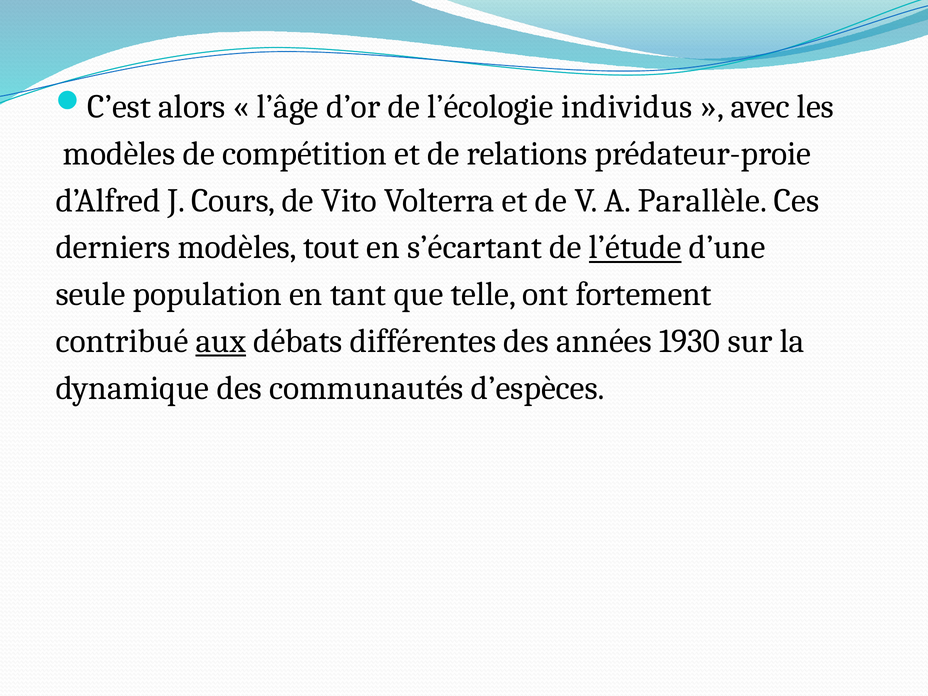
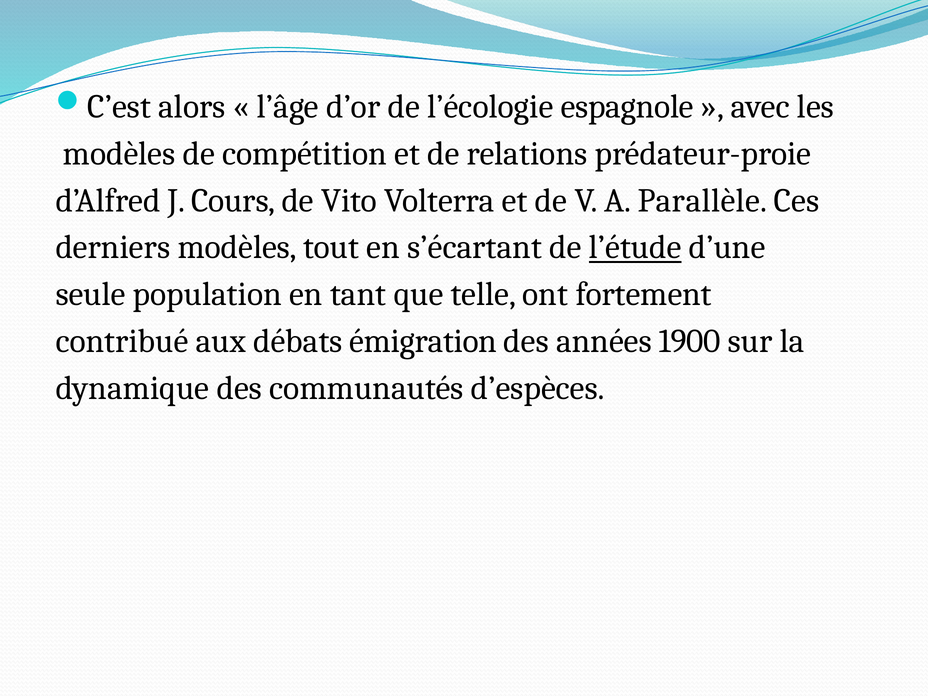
individus: individus -> espagnole
aux underline: present -> none
différentes: différentes -> émigration
1930: 1930 -> 1900
